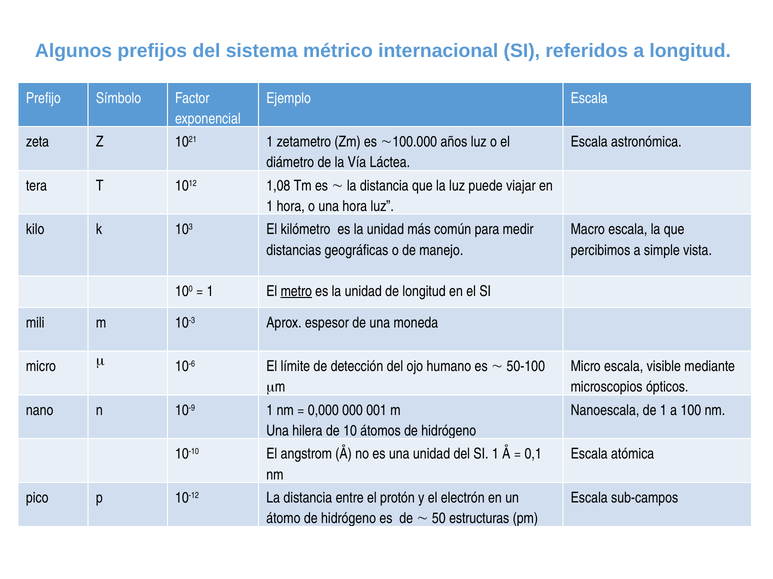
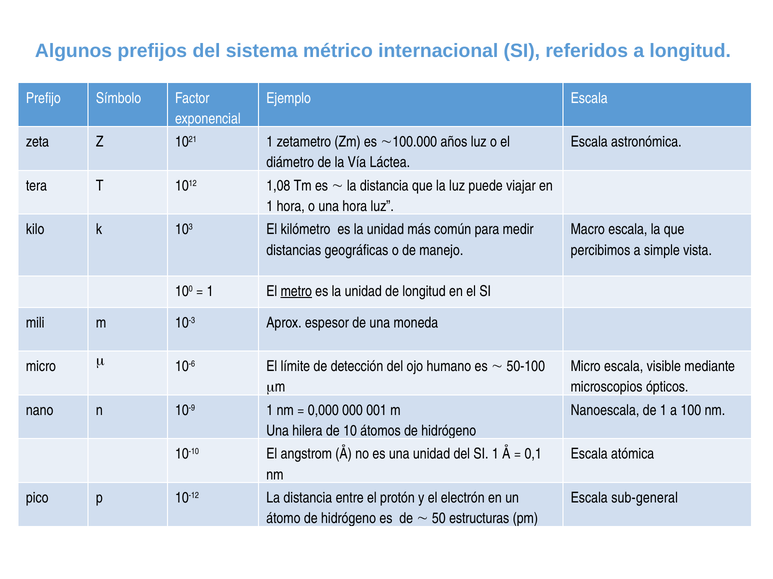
sub-campos: sub-campos -> sub-general
